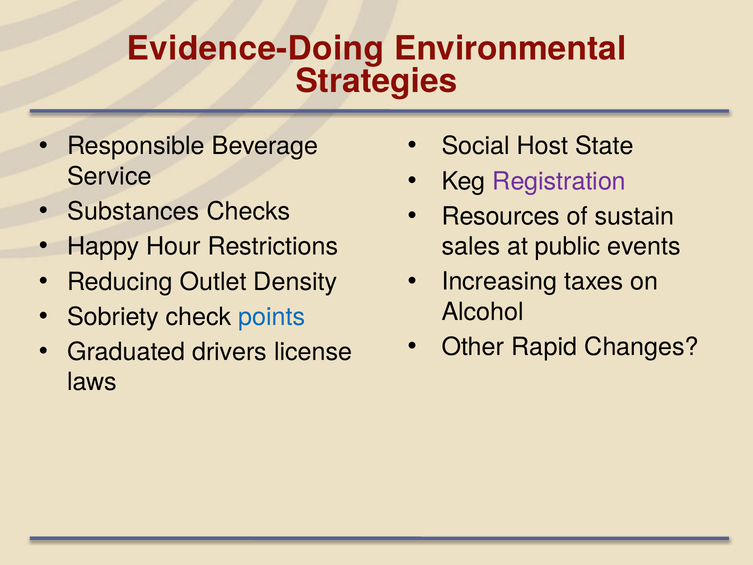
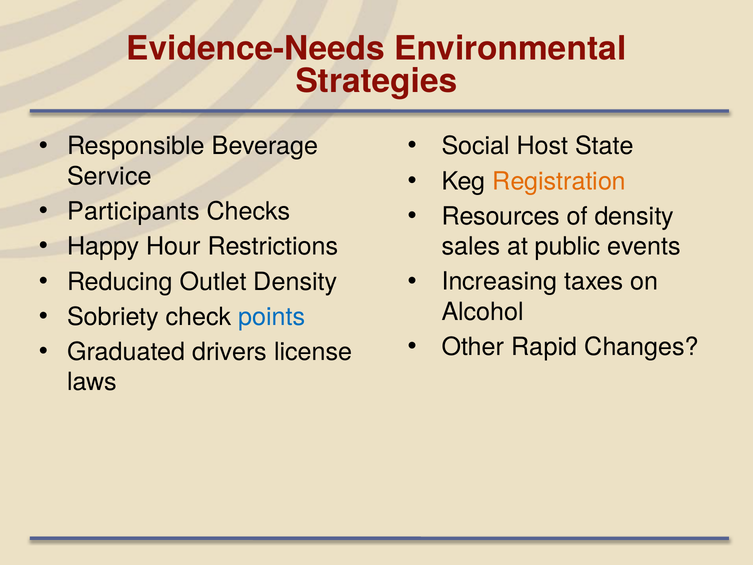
Evidence-Doing: Evidence-Doing -> Evidence-Needs
Registration colour: purple -> orange
Substances: Substances -> Participants
of sustain: sustain -> density
